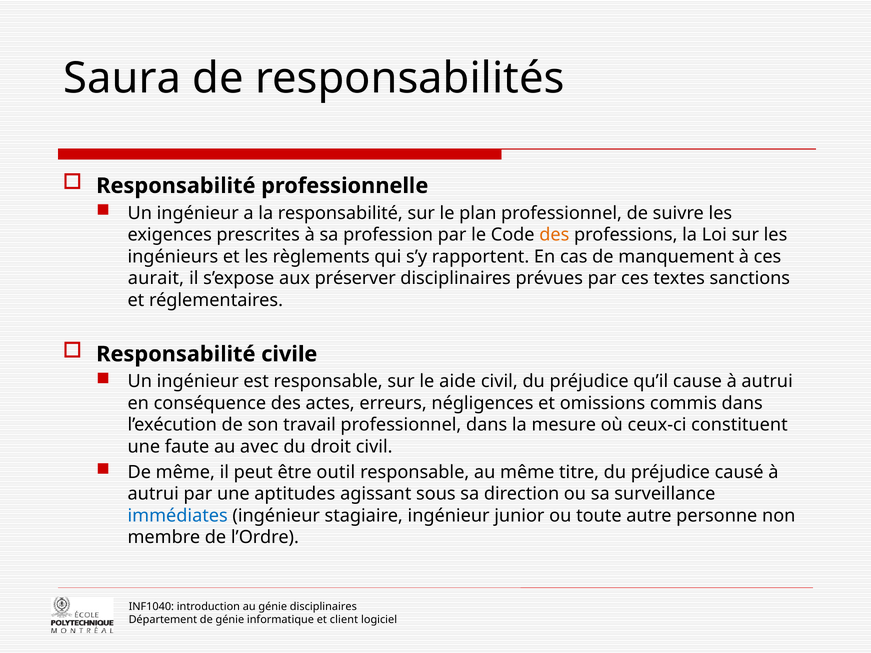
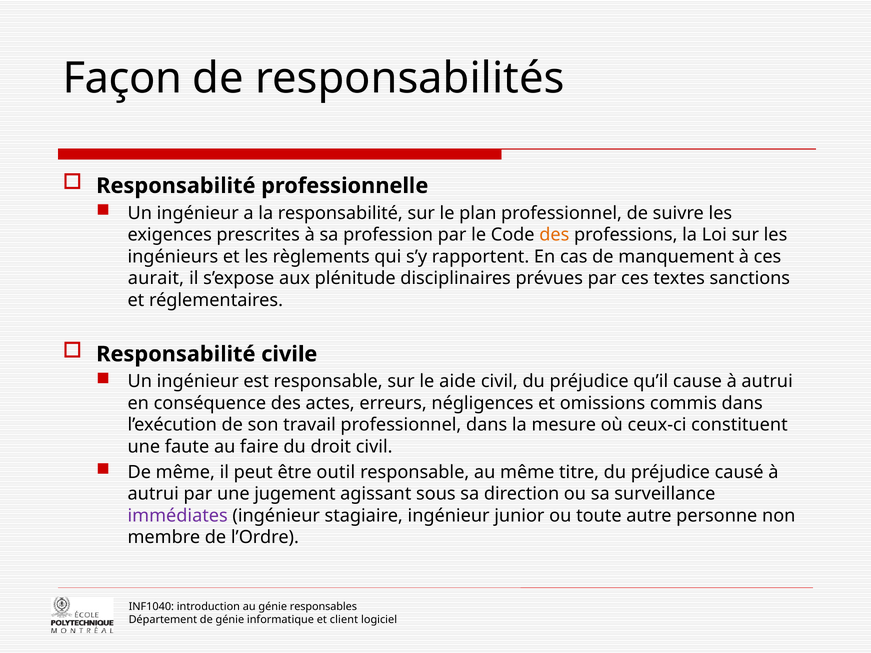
Saura: Saura -> Façon
préserver: préserver -> plénitude
avec: avec -> faire
aptitudes: aptitudes -> jugement
immédiates colour: blue -> purple
génie disciplinaires: disciplinaires -> responsables
